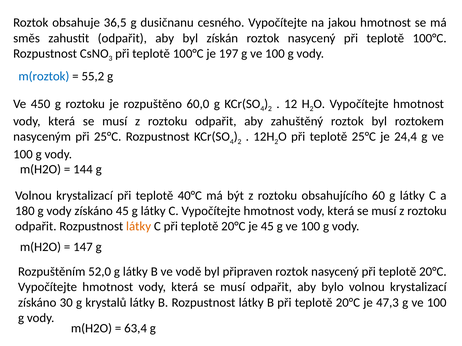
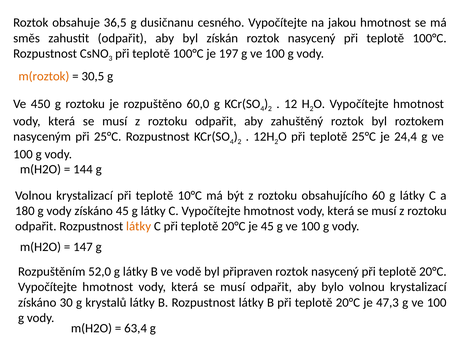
m(roztok colour: blue -> orange
55,2: 55,2 -> 30,5
40°C: 40°C -> 10°C
